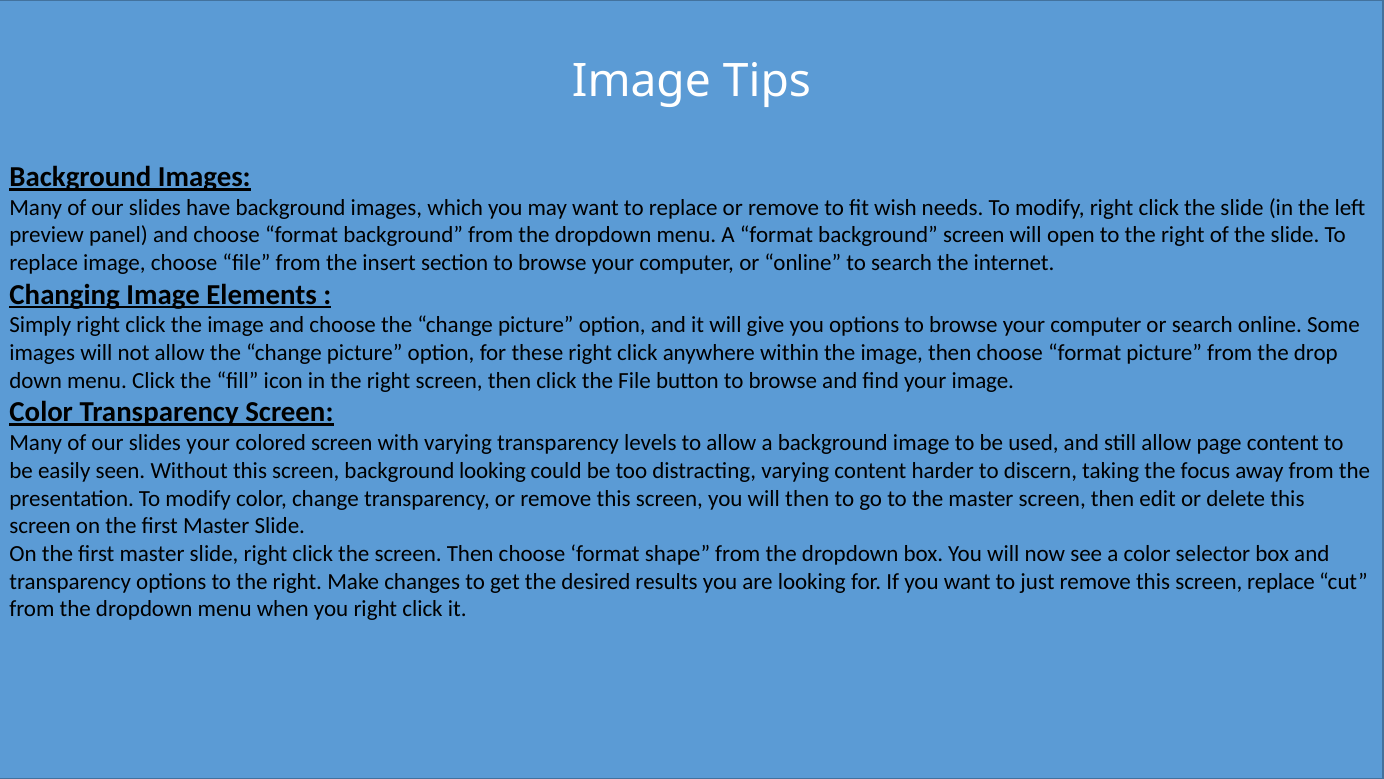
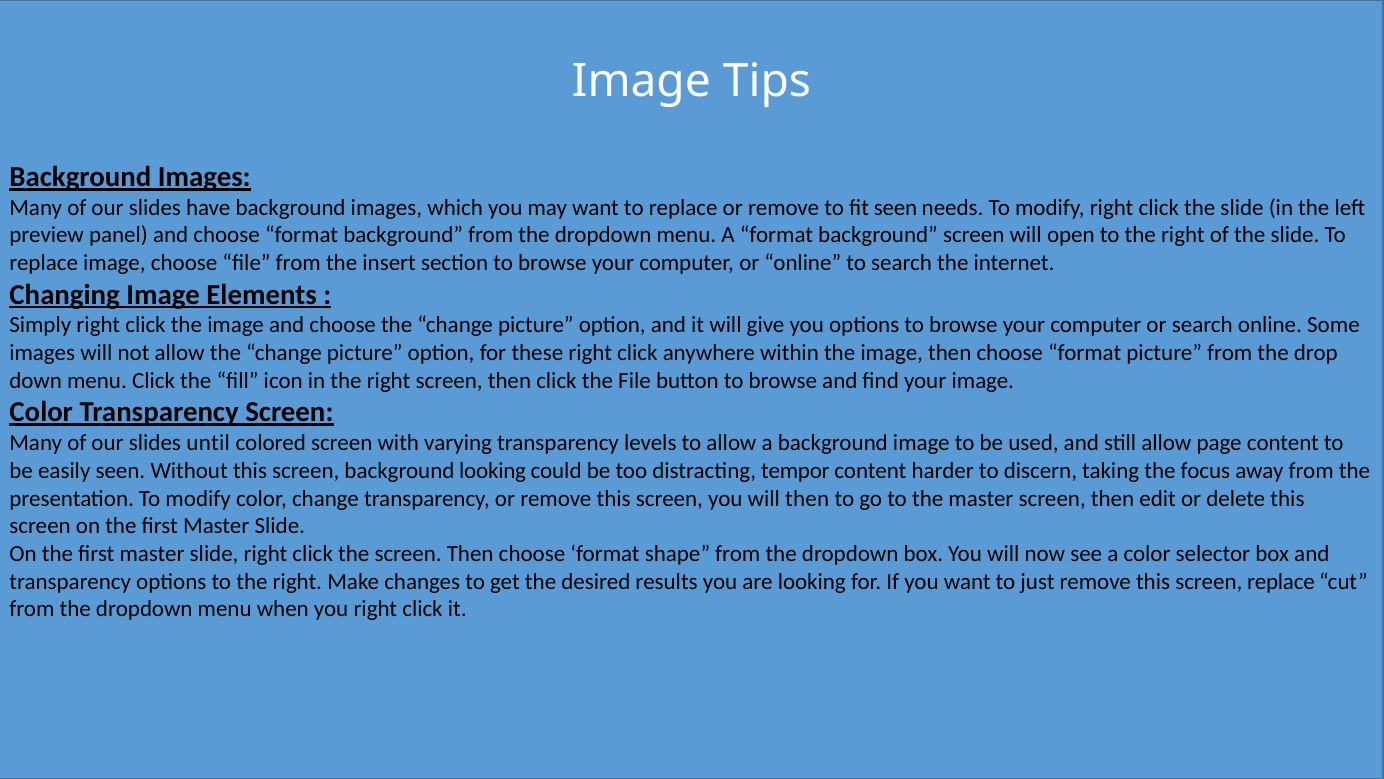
fit wish: wish -> seen
slides your: your -> until
distracting varying: varying -> tempor
